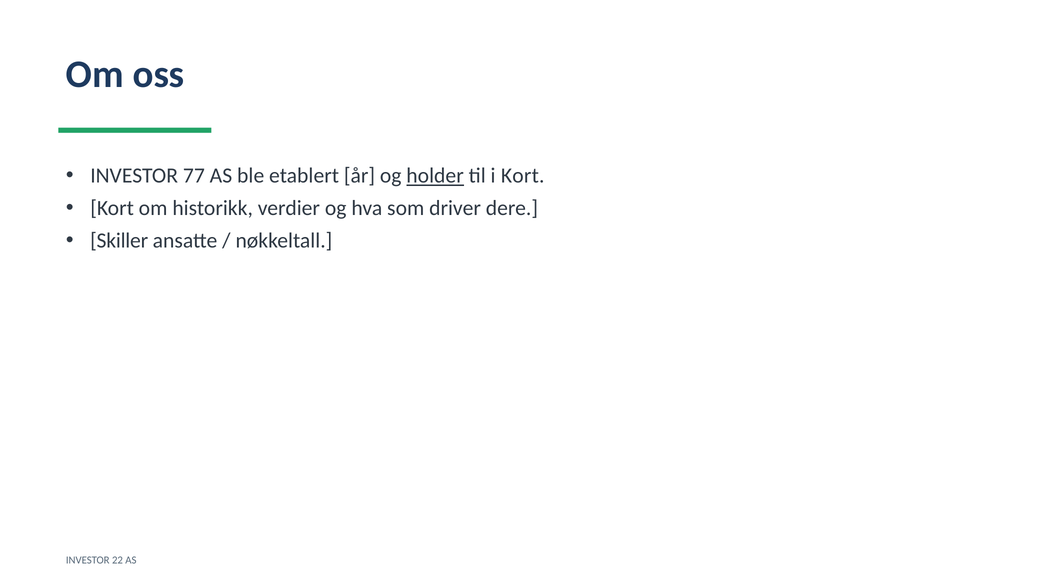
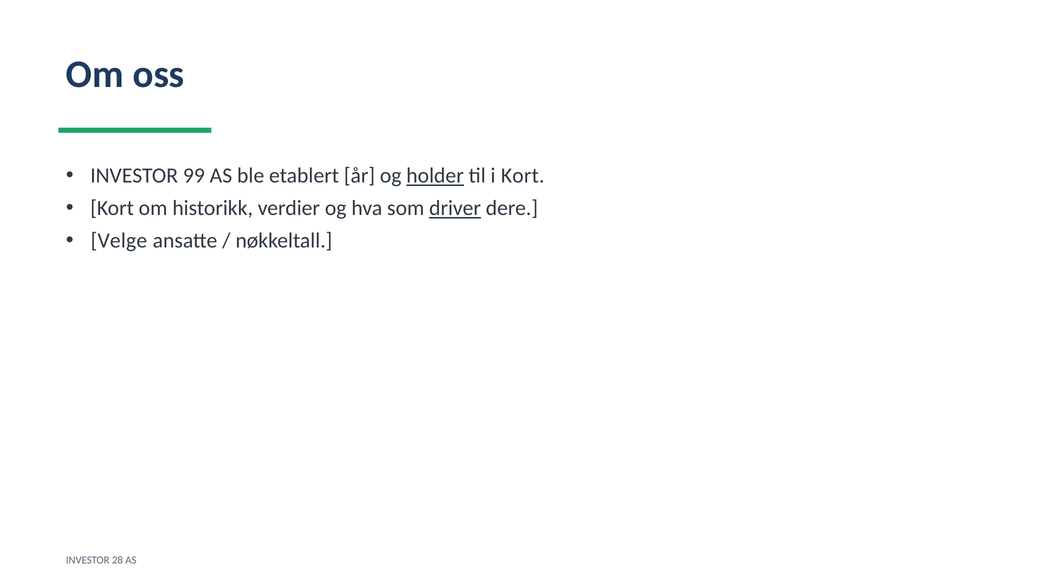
77: 77 -> 99
driver underline: none -> present
Skiller: Skiller -> Velge
22: 22 -> 28
